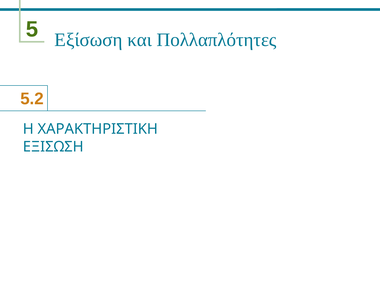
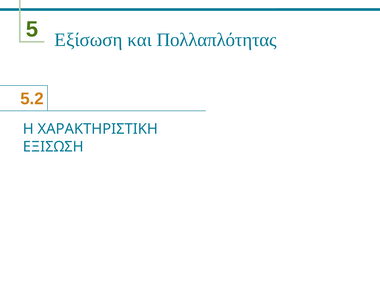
Πολλαπλότητες: Πολλαπλότητες -> Πολλαπλότητας
